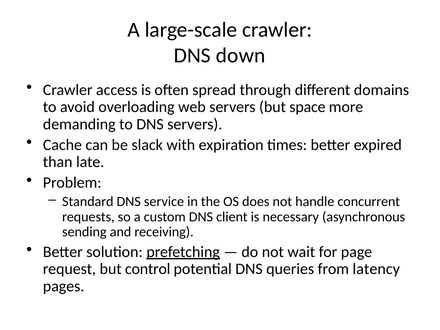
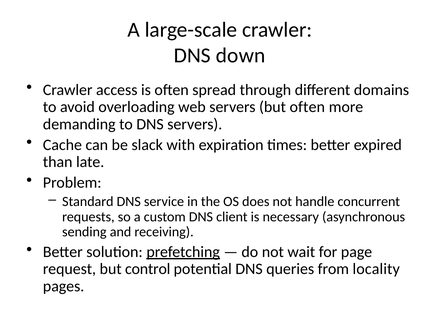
but space: space -> often
latency: latency -> locality
